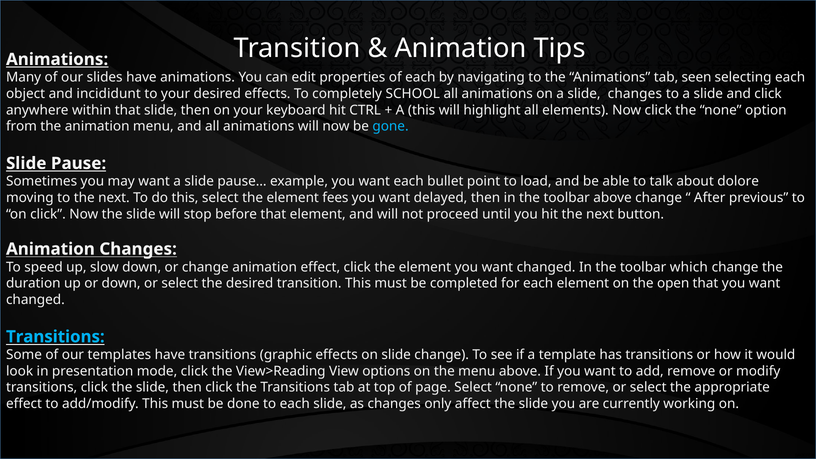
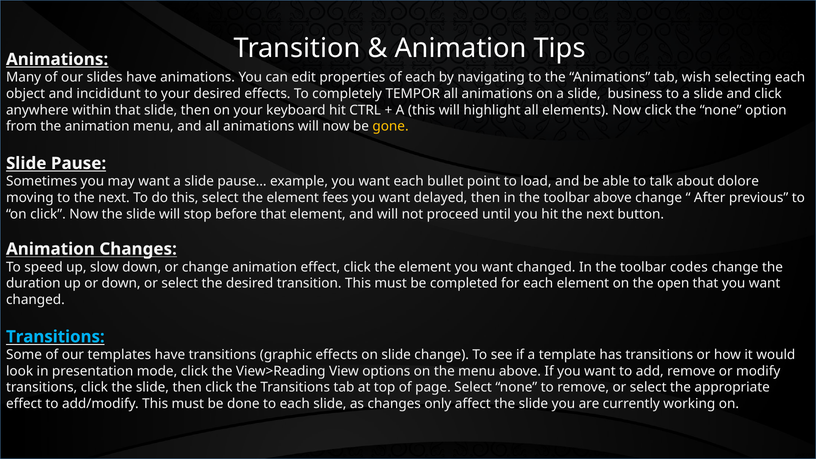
seen: seen -> wish
SCHOOL: SCHOOL -> TEMPOR
slide changes: changes -> business
gone colour: light blue -> yellow
which: which -> codes
